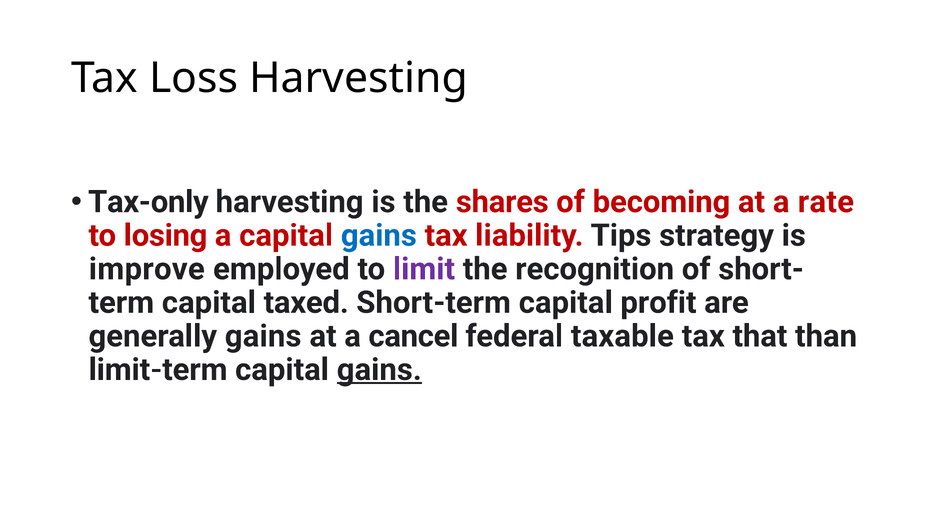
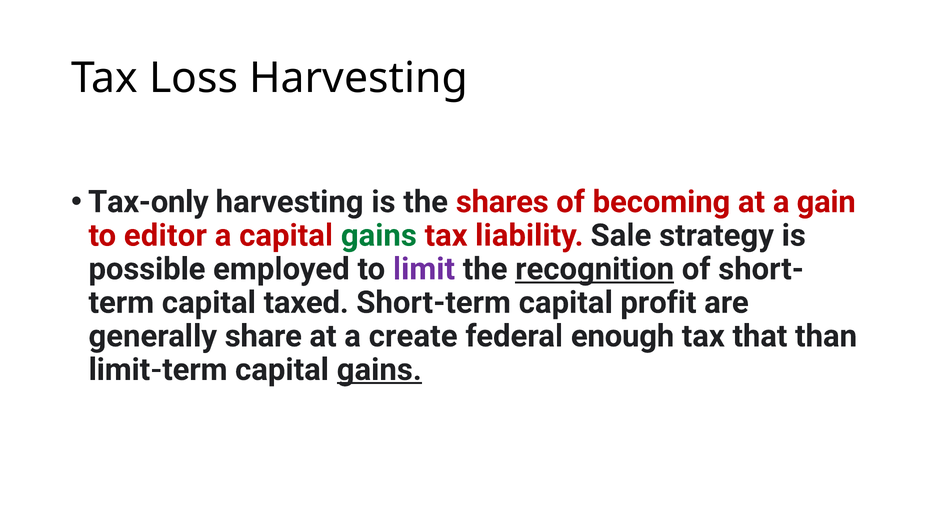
rate: rate -> gain
losing: losing -> editor
gains at (379, 236) colour: blue -> green
Tips: Tips -> Sale
improve: improve -> possible
recognition underline: none -> present
generally gains: gains -> share
cancel: cancel -> create
taxable: taxable -> enough
